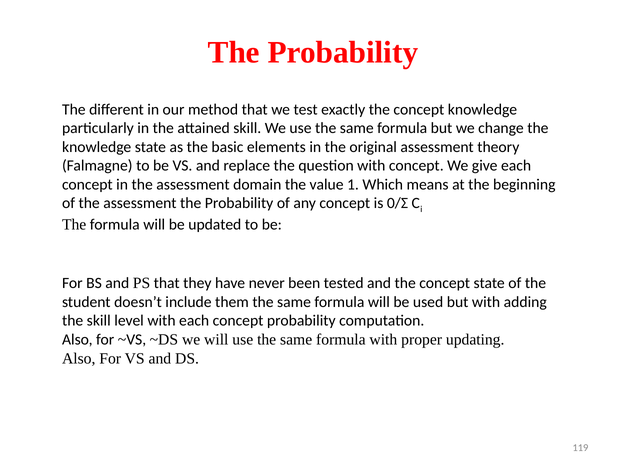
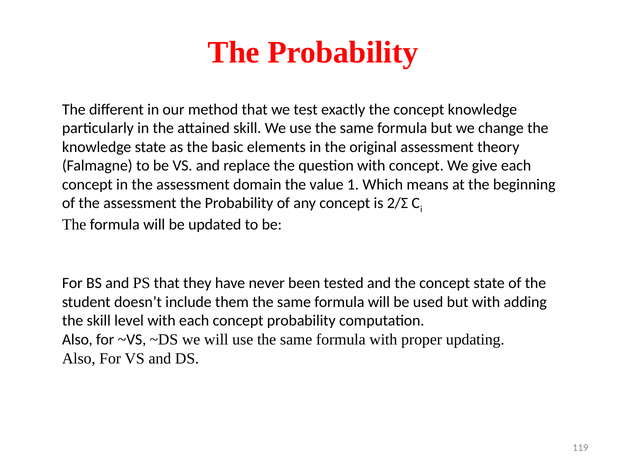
0/Σ: 0/Σ -> 2/Σ
